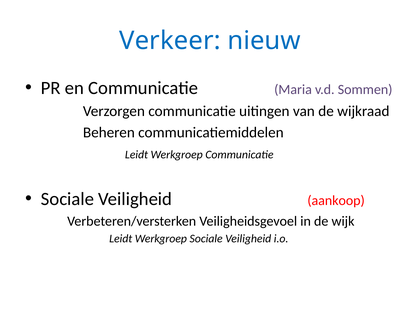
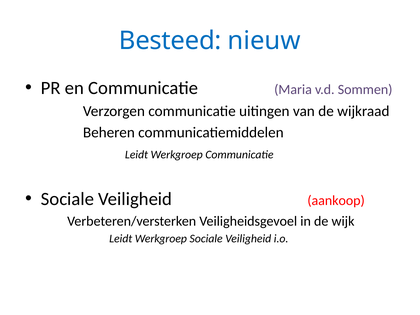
Verkeer: Verkeer -> Besteed
